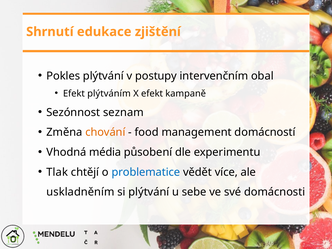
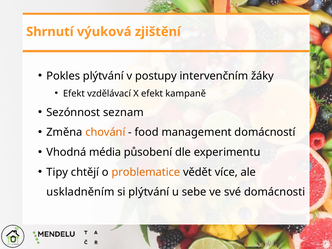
edukace: edukace -> výuková
obal: obal -> žáky
plýtváním: plýtváním -> vzdělávací
Tlak: Tlak -> Tipy
problematice colour: blue -> orange
